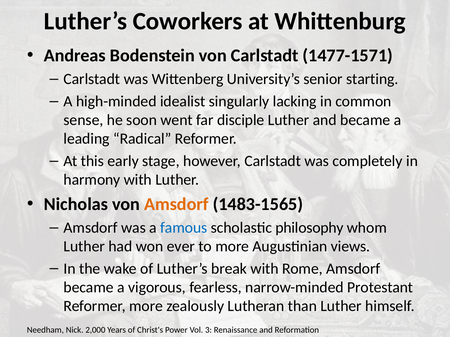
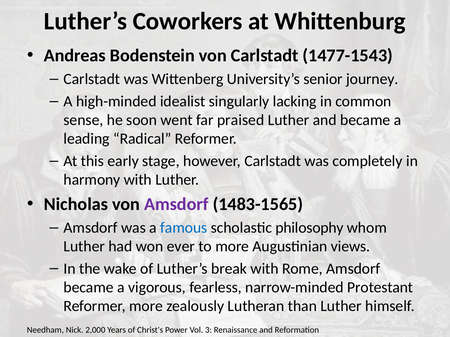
1477-1571: 1477-1571 -> 1477-1543
starting: starting -> journey
disciple: disciple -> praised
Amsdorf at (176, 204) colour: orange -> purple
